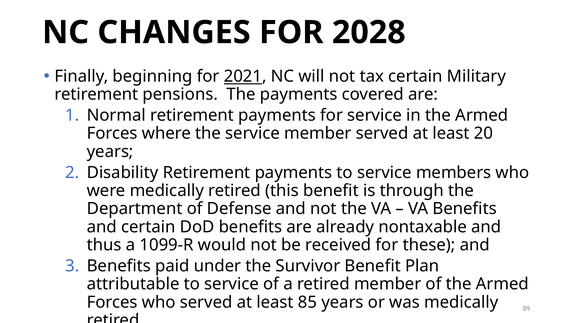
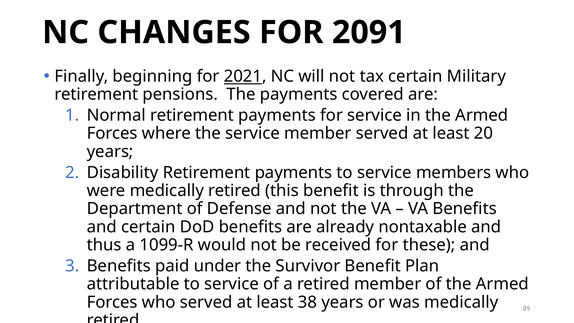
2028: 2028 -> 2091
85: 85 -> 38
